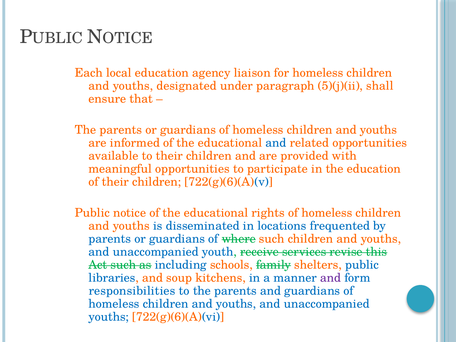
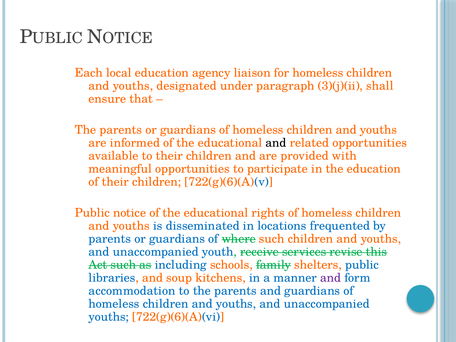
5)(j)(ii: 5)(j)(ii -> 3)(j)(ii
and at (276, 143) colour: blue -> black
responsibilities: responsibilities -> accommodation
